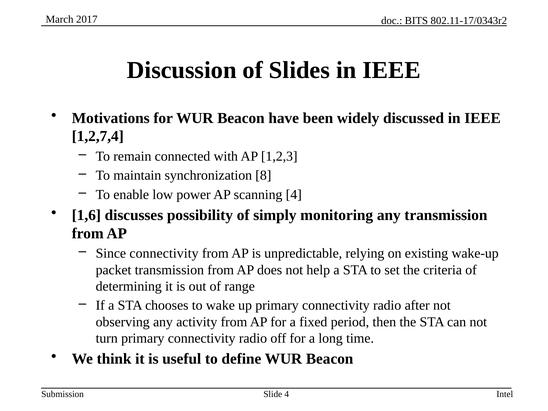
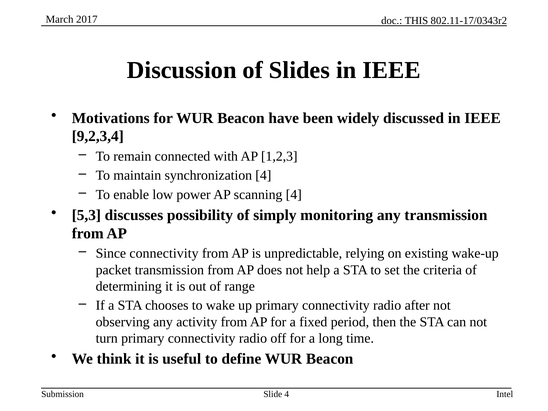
BITS: BITS -> THIS
1,2,7,4: 1,2,7,4 -> 9,2,3,4
synchronization 8: 8 -> 4
1,6: 1,6 -> 5,3
